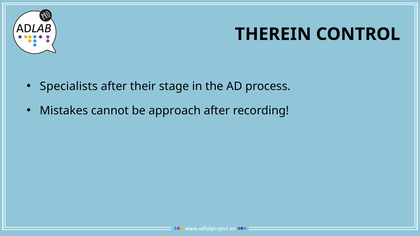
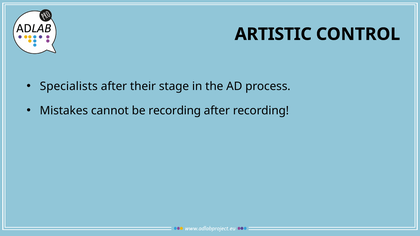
THEREIN: THEREIN -> ARTISTIC
be approach: approach -> recording
